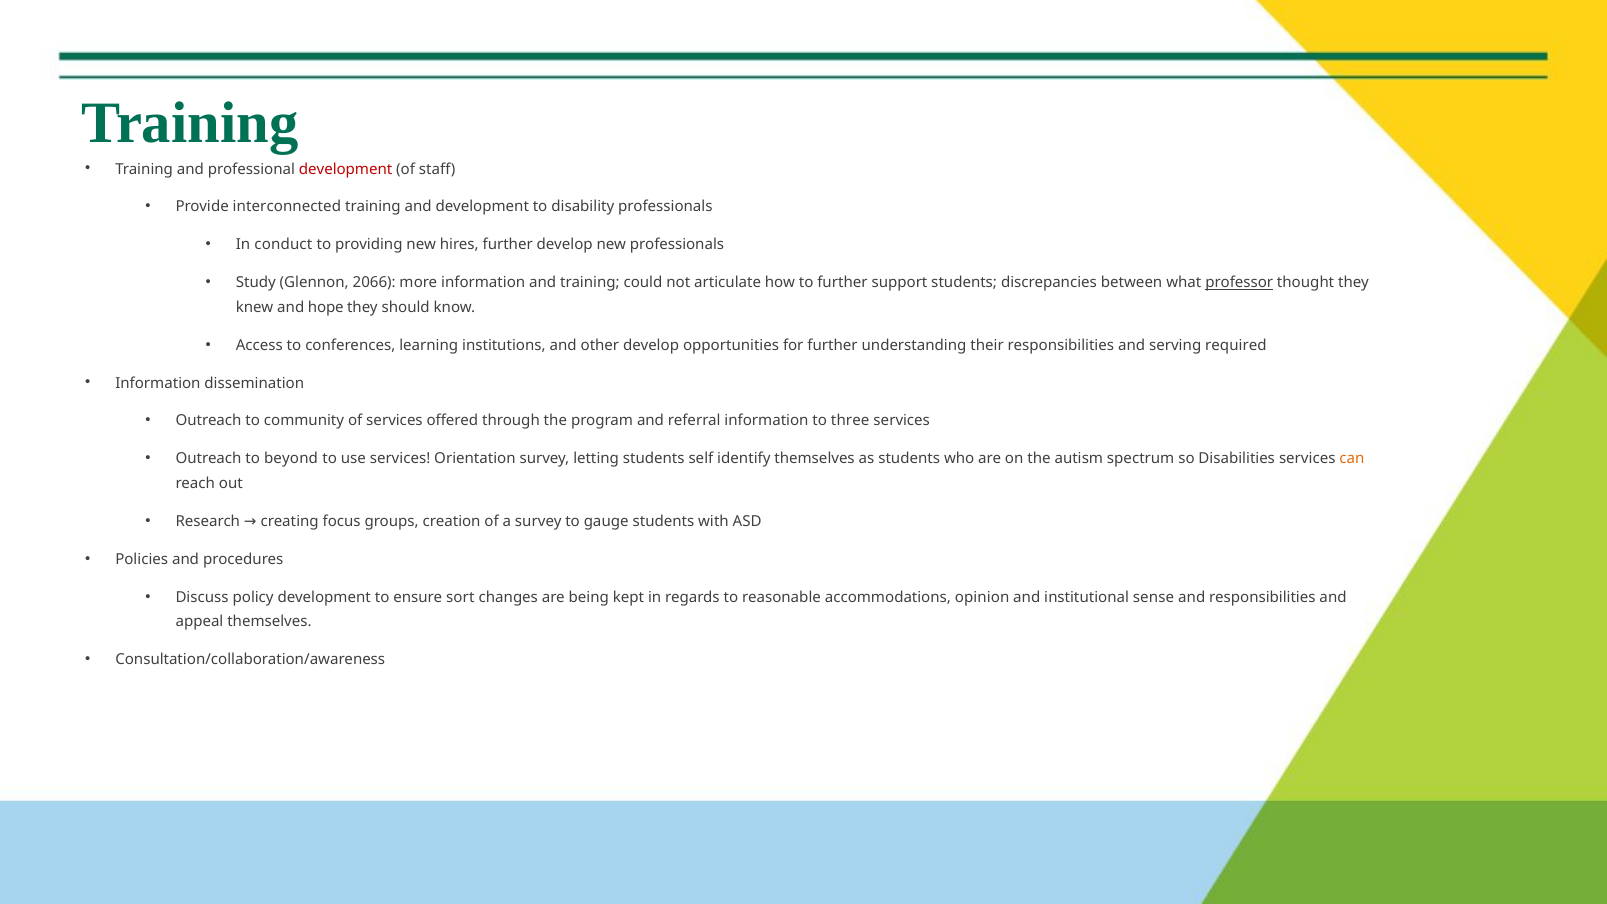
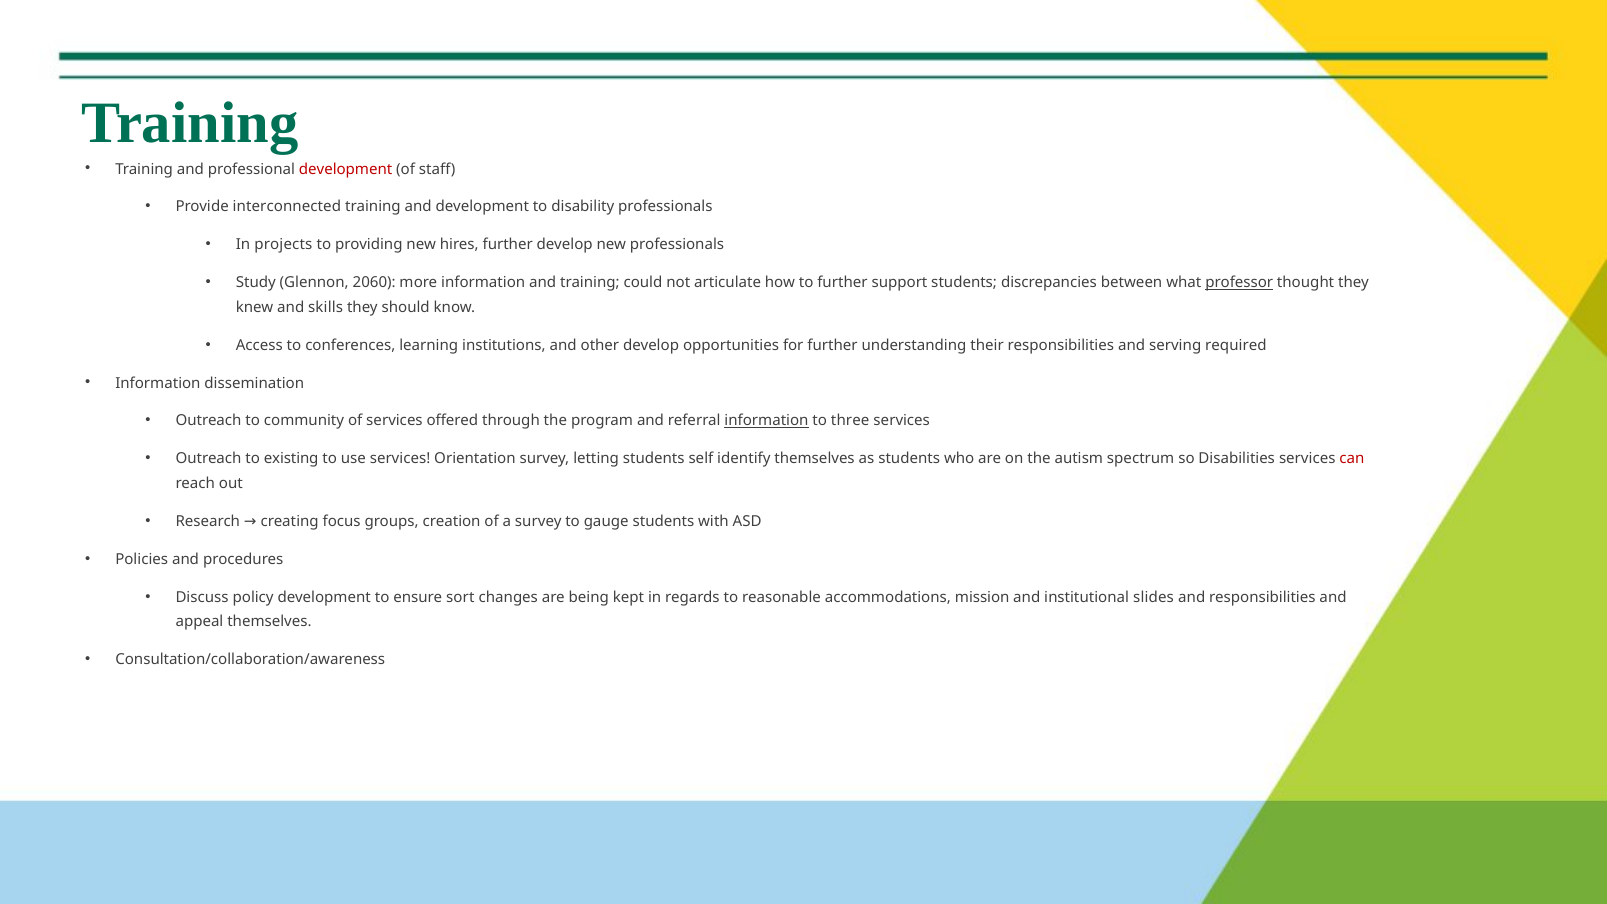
conduct: conduct -> projects
2066: 2066 -> 2060
hope: hope -> skills
information at (766, 421) underline: none -> present
beyond: beyond -> existing
can colour: orange -> red
opinion: opinion -> mission
sense: sense -> slides
